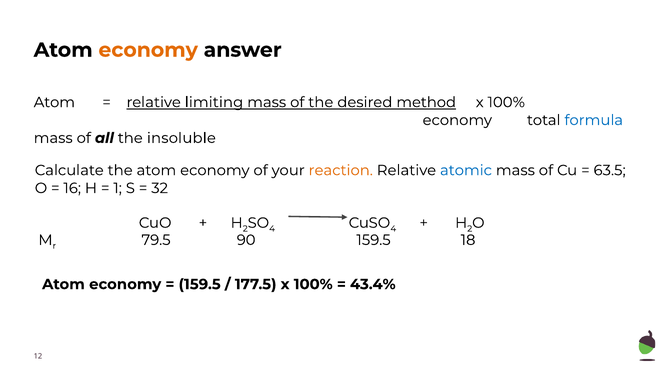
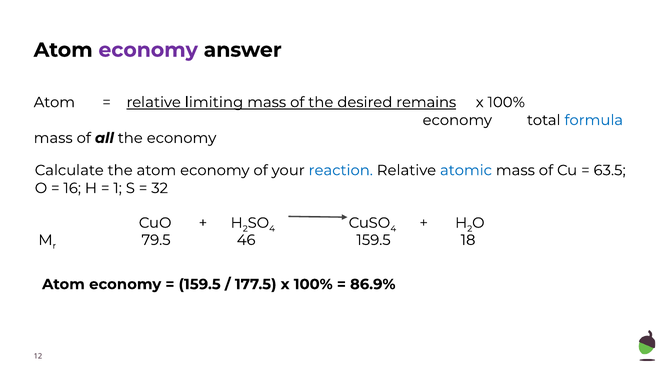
economy at (148, 50) colour: orange -> purple
method: method -> remains
the insoluble: insoluble -> economy
reaction colour: orange -> blue
90: 90 -> 46
43.4%: 43.4% -> 86.9%
